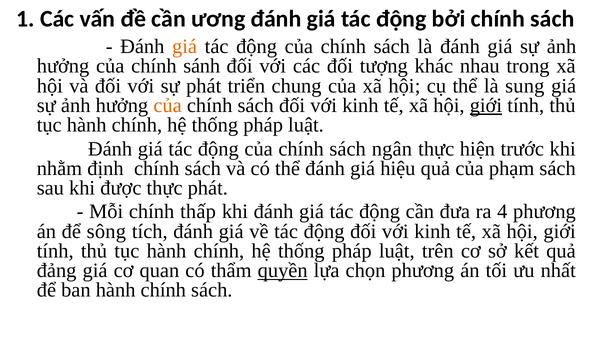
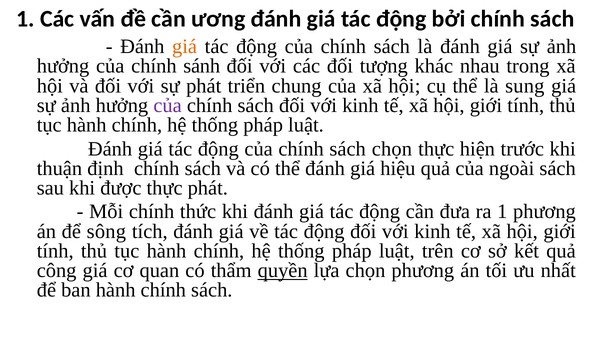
của at (168, 105) colour: orange -> purple
giới at (486, 105) underline: present -> none
sách ngân: ngân -> chọn
nhằm: nhằm -> thuận
phạm: phạm -> ngoài
thấp: thấp -> thức
ra 4: 4 -> 1
đảng: đảng -> công
